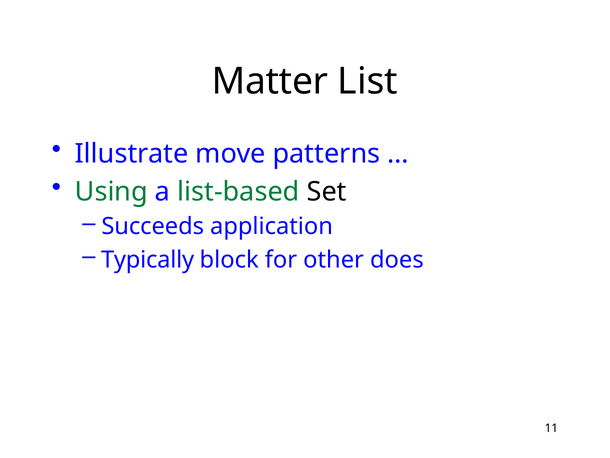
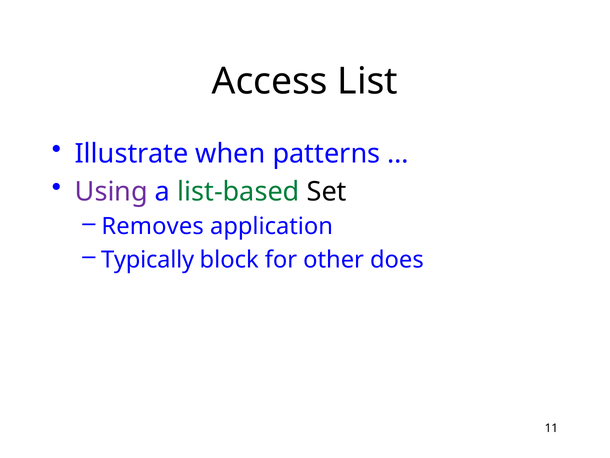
Matter: Matter -> Access
move: move -> when
Using colour: green -> purple
Succeeds: Succeeds -> Removes
